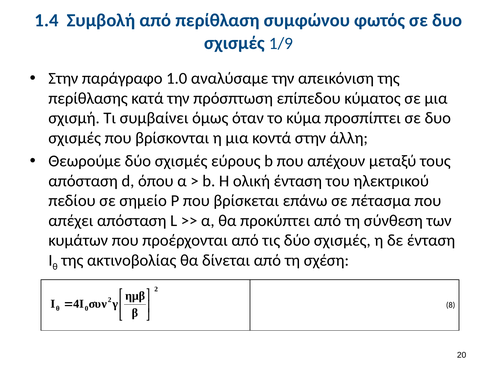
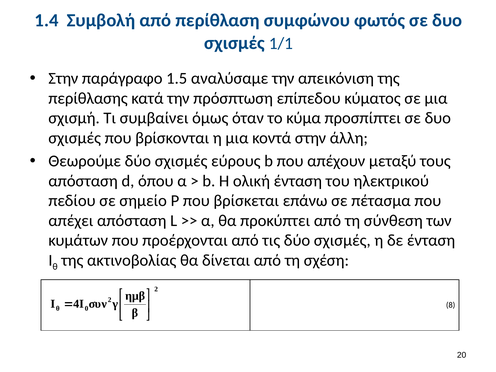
1/9: 1/9 -> 1/1
1.0: 1.0 -> 1.5
